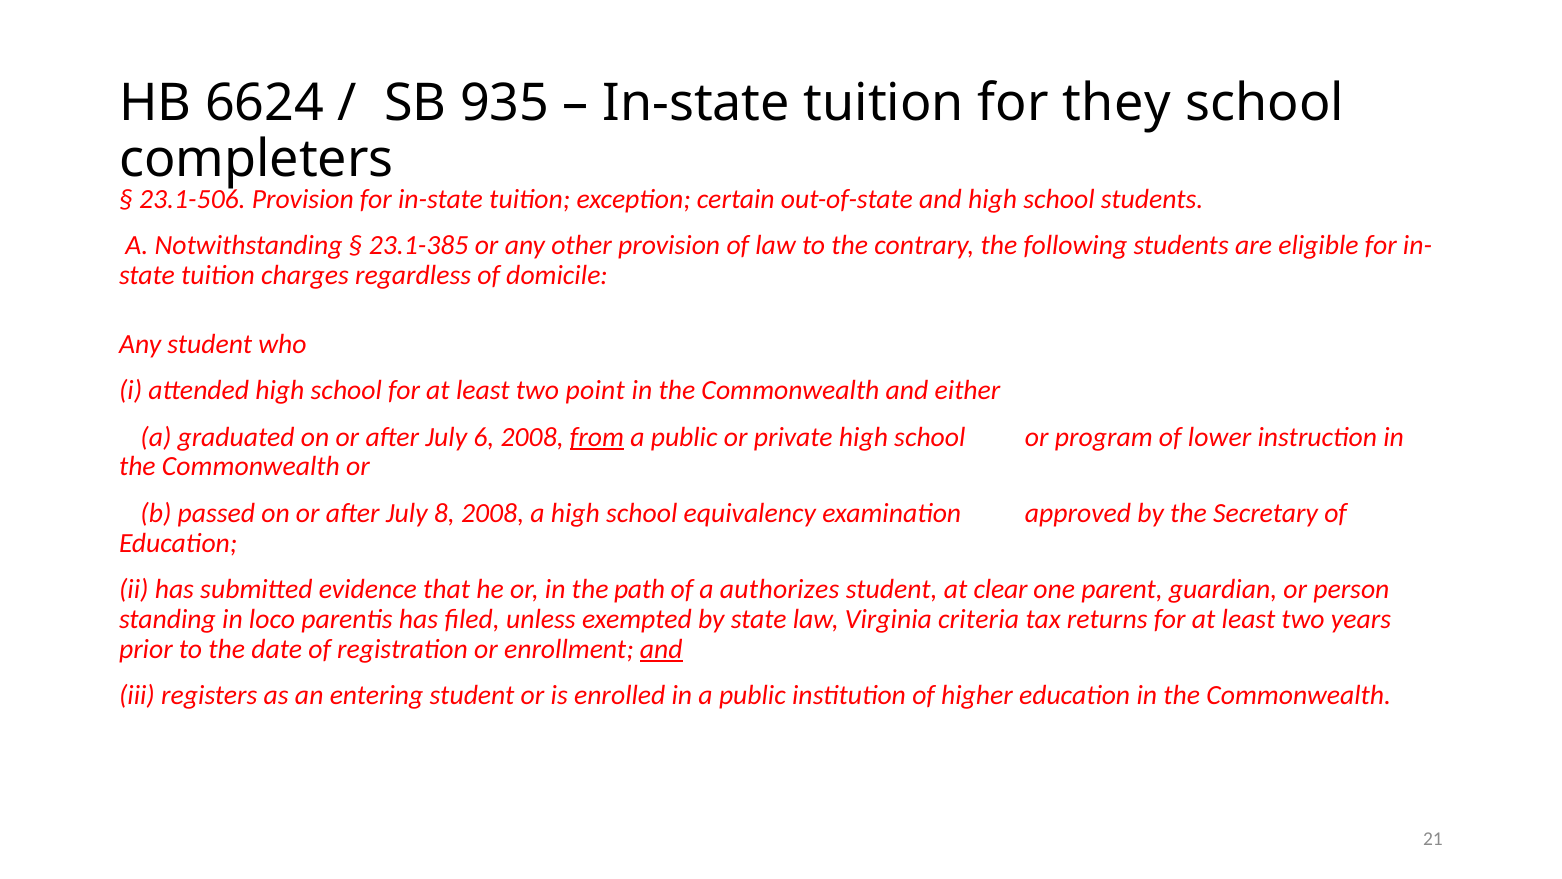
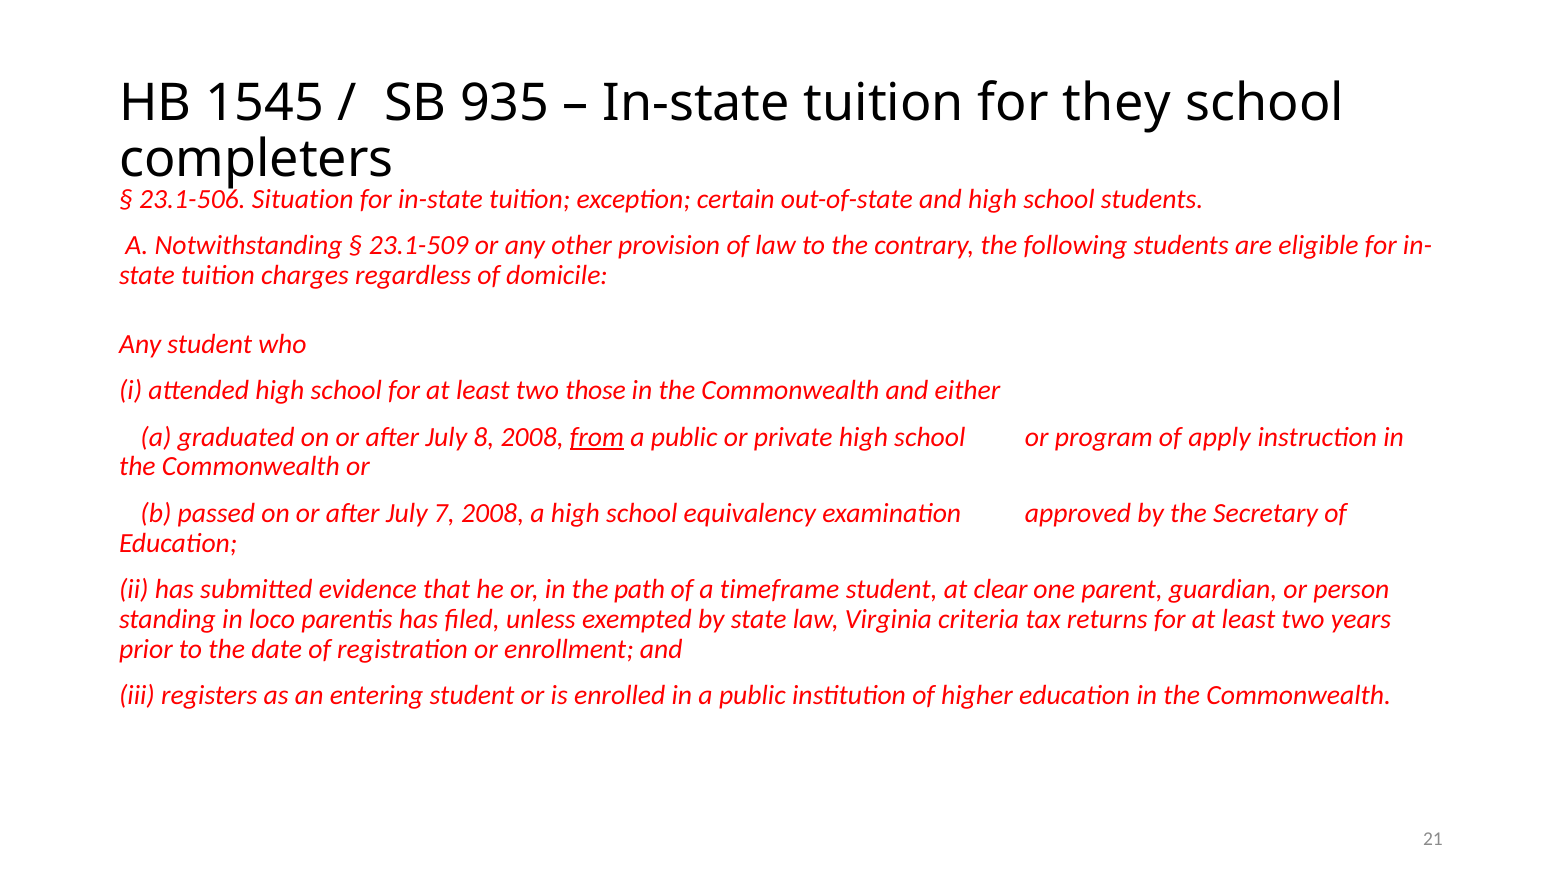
6624: 6624 -> 1545
23.1-506 Provision: Provision -> Situation
23.1-385: 23.1-385 -> 23.1-509
point: point -> those
6: 6 -> 8
lower: lower -> apply
8: 8 -> 7
authorizes: authorizes -> timeframe
and at (661, 649) underline: present -> none
